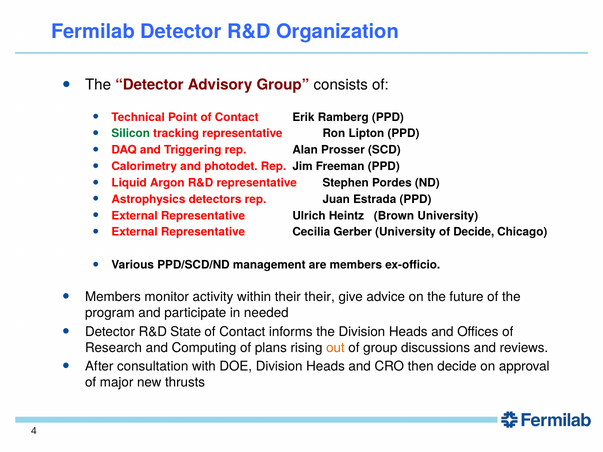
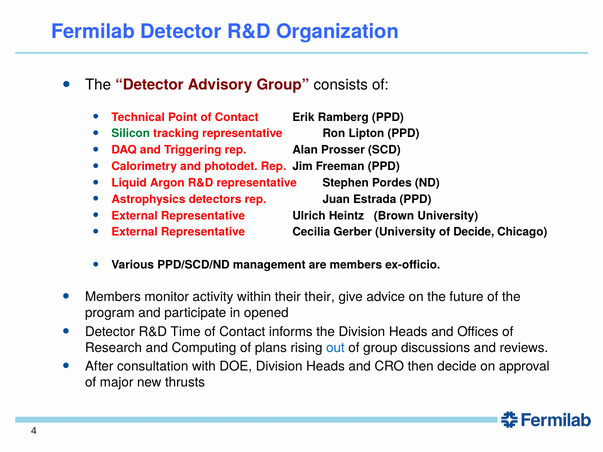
needed: needed -> opened
State: State -> Time
out colour: orange -> blue
